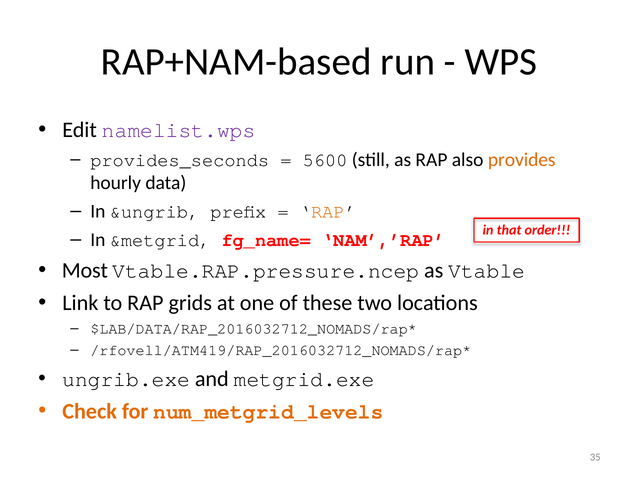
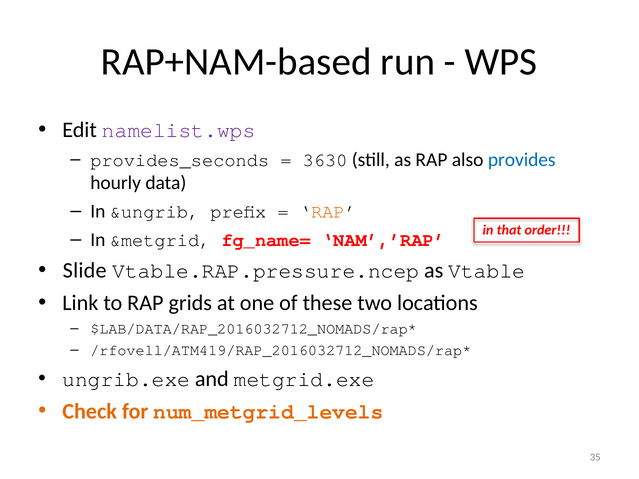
5600: 5600 -> 3630
provides colour: orange -> blue
Most: Most -> Slide
